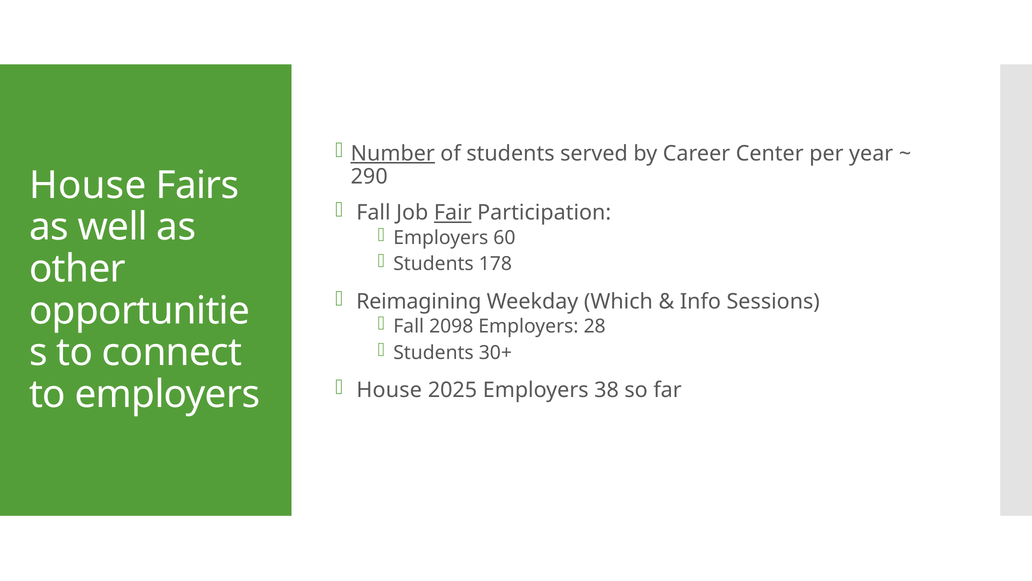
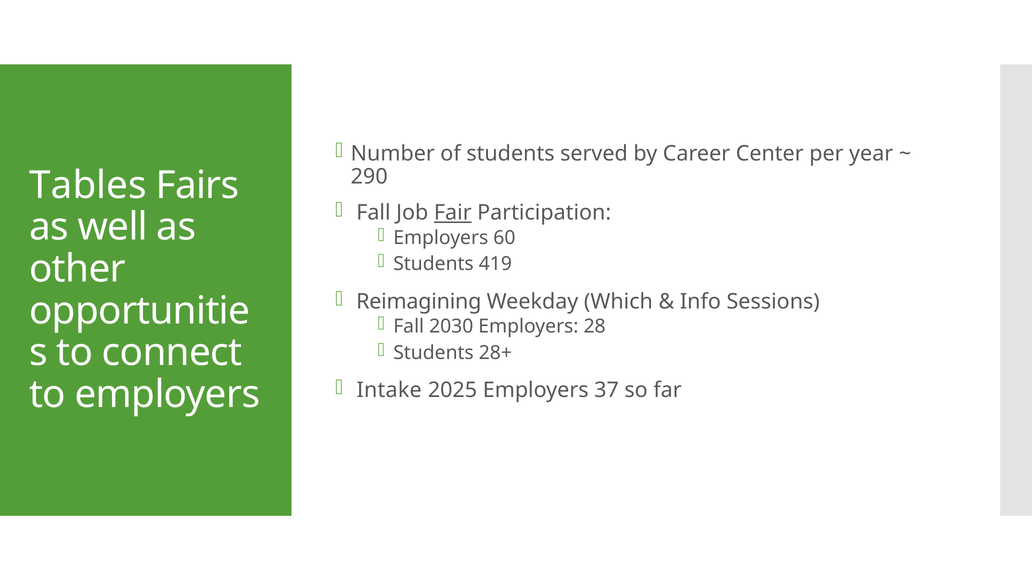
Number underline: present -> none
House at (88, 185): House -> Tables
178: 178 -> 419
2098: 2098 -> 2030
30+: 30+ -> 28+
House at (389, 390): House -> Intake
38: 38 -> 37
